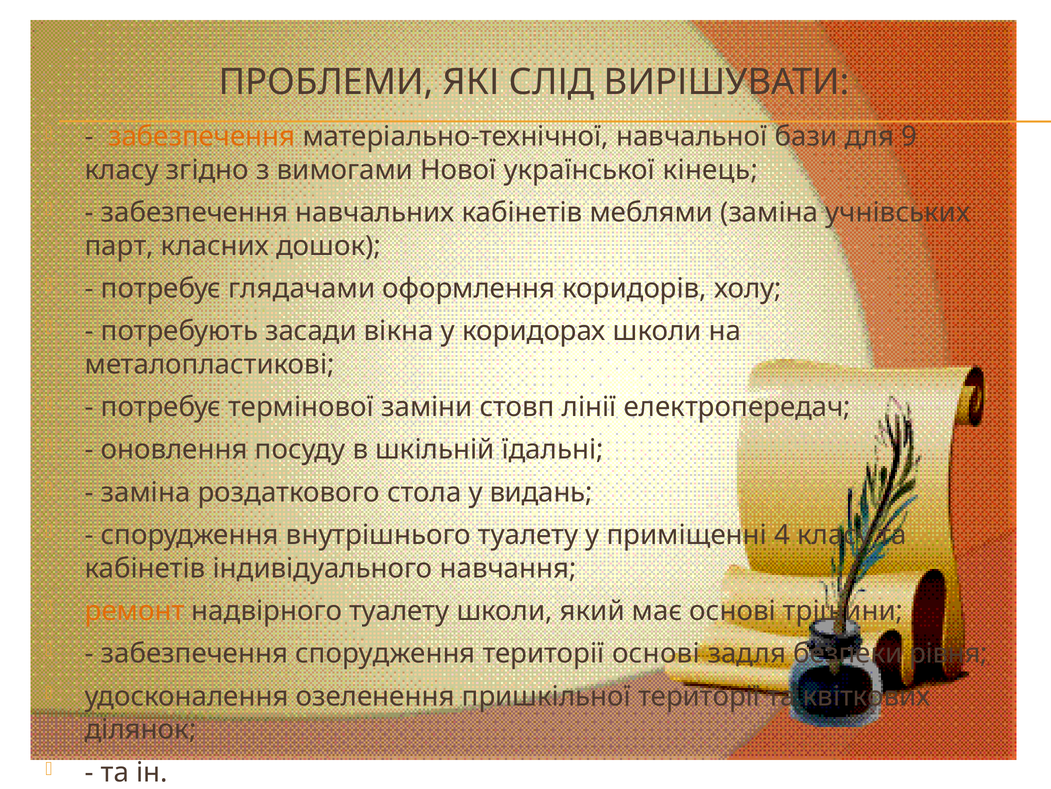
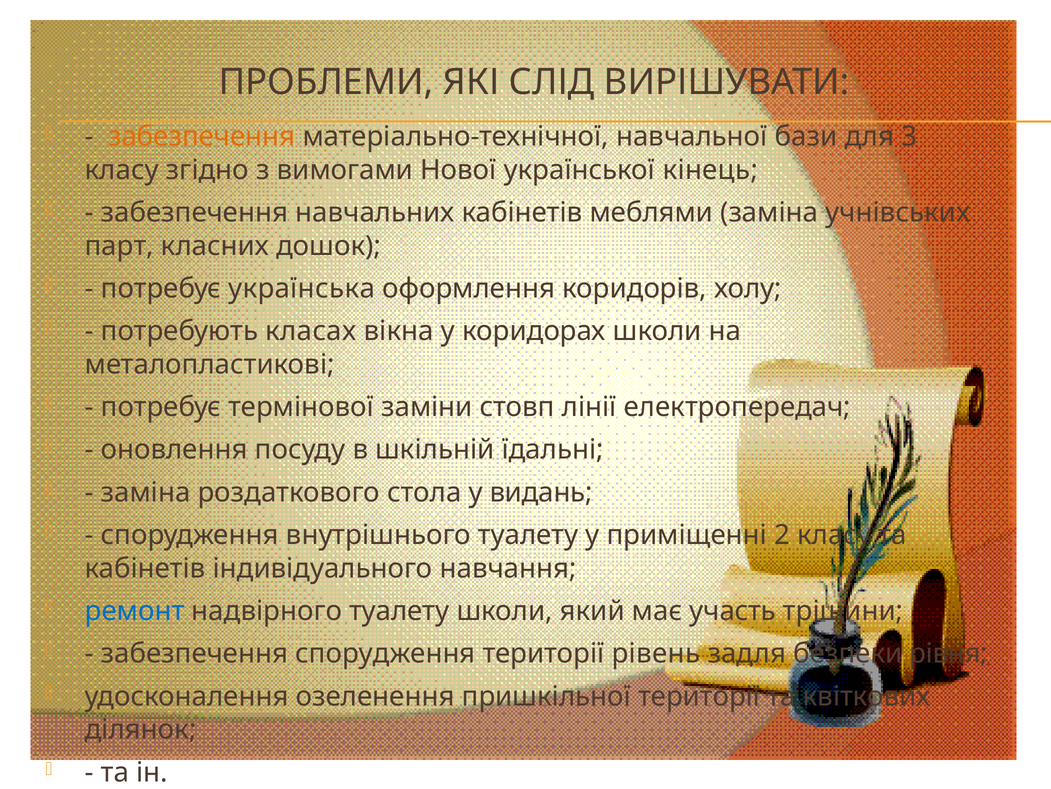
9: 9 -> 3
глядачами: глядачами -> українська
засади: засади -> класах
4: 4 -> 2
ремонт colour: orange -> blue
має основі: основі -> участь
території основі: основі -> рівень
